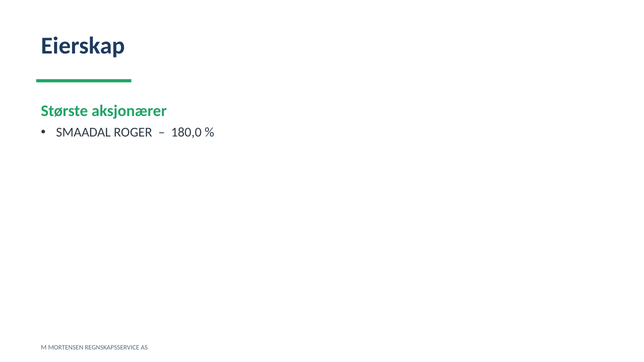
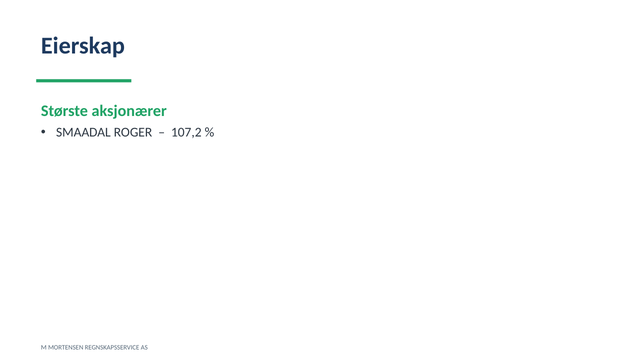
180,0: 180,0 -> 107,2
